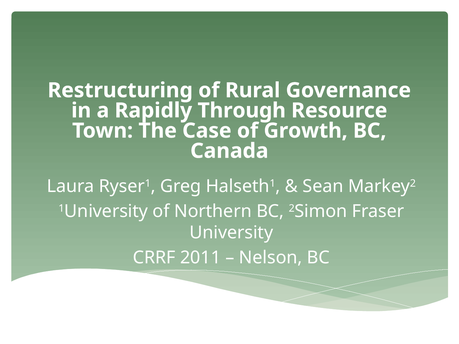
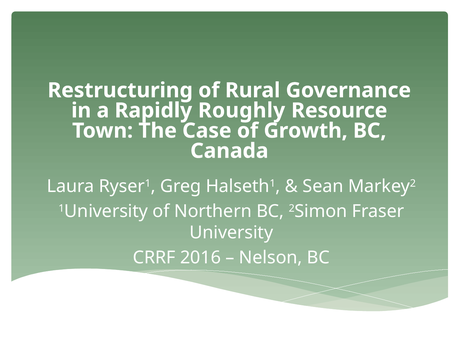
Through: Through -> Roughly
2011: 2011 -> 2016
